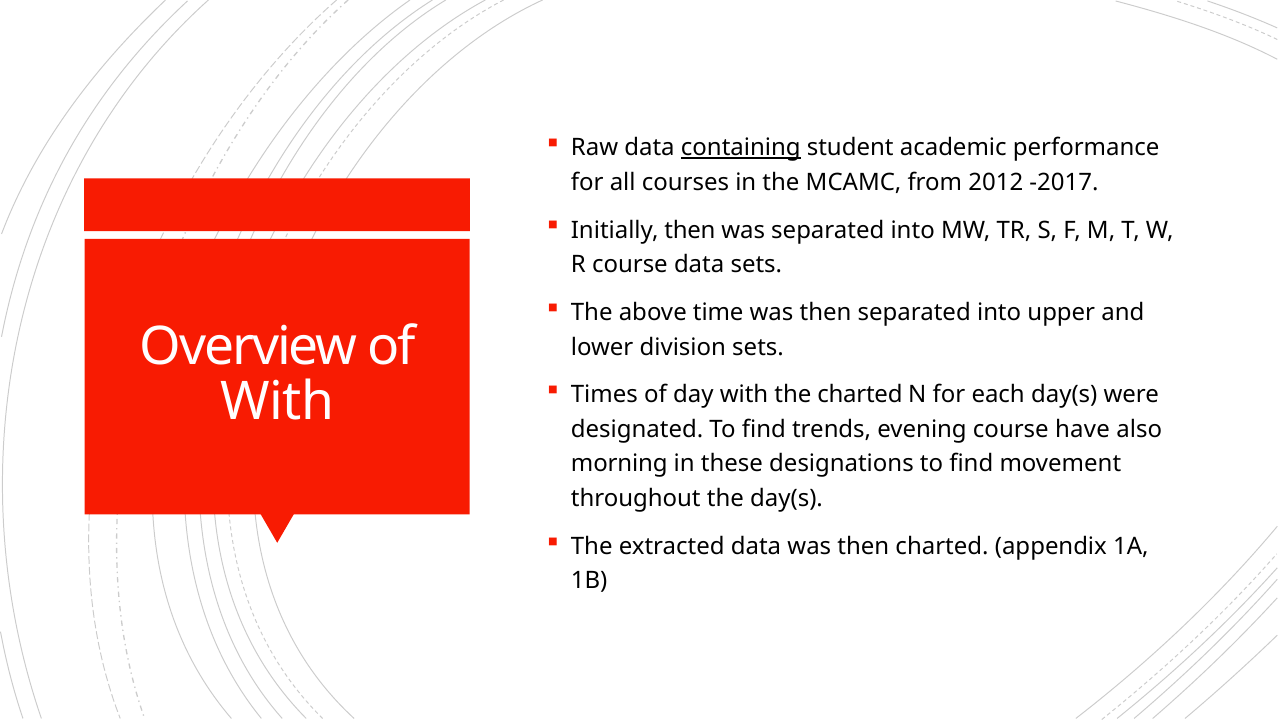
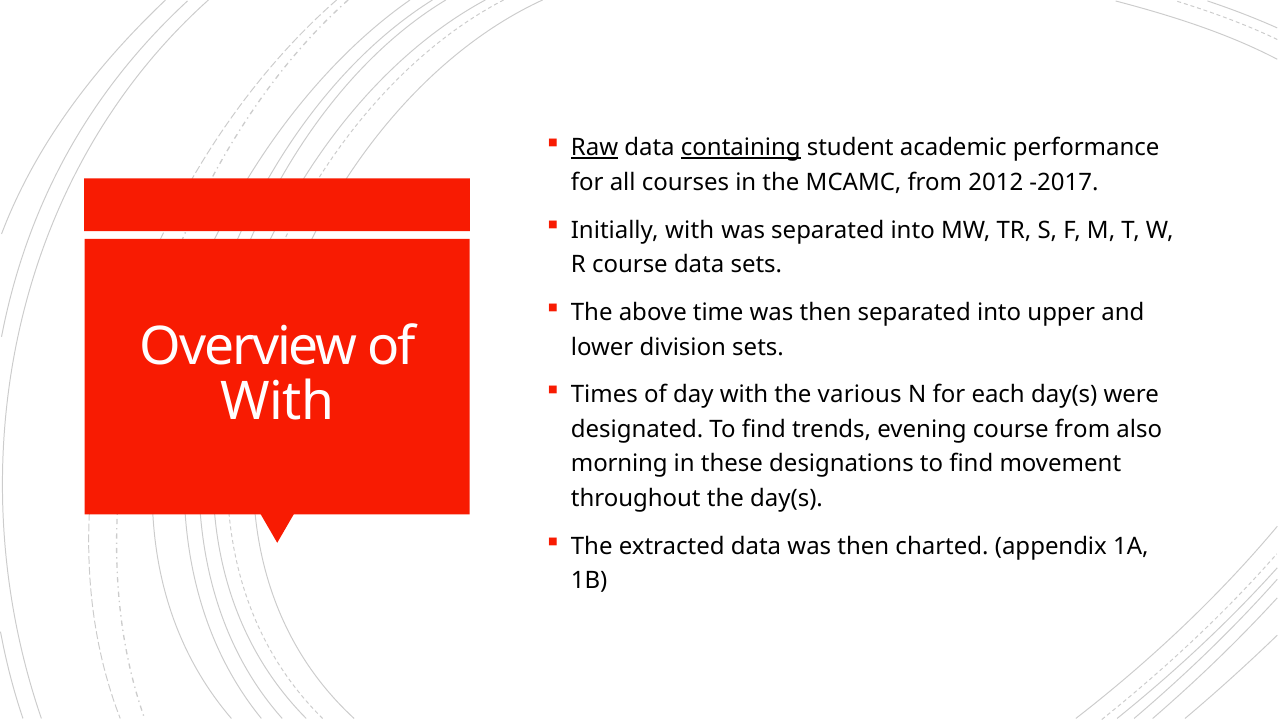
Raw underline: none -> present
Initially then: then -> with
the charted: charted -> various
course have: have -> from
